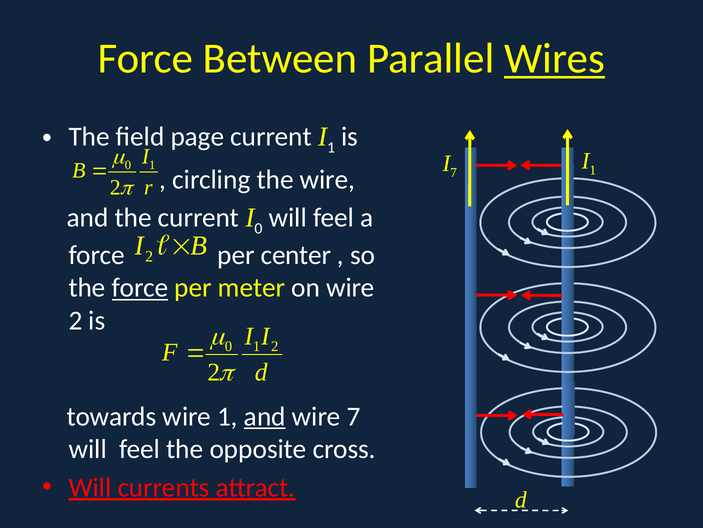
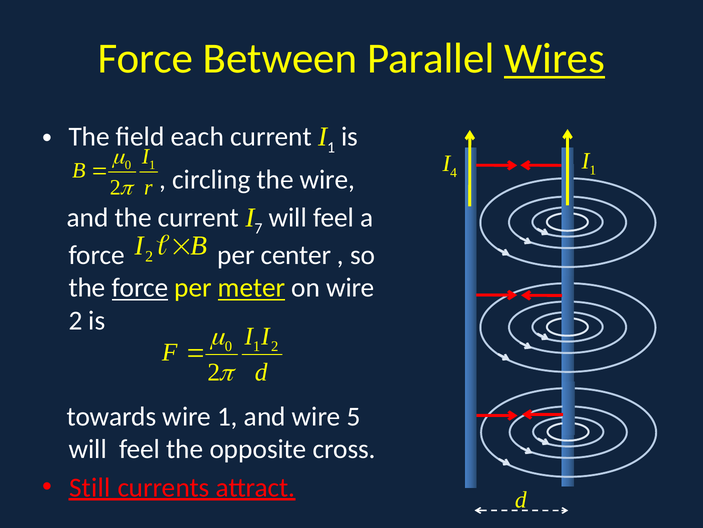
page: page -> each
7 at (454, 172): 7 -> 4
0 at (258, 228): 0 -> 7
meter underline: none -> present
and at (265, 416) underline: present -> none
wire 7: 7 -> 5
Will at (90, 487): Will -> Still
